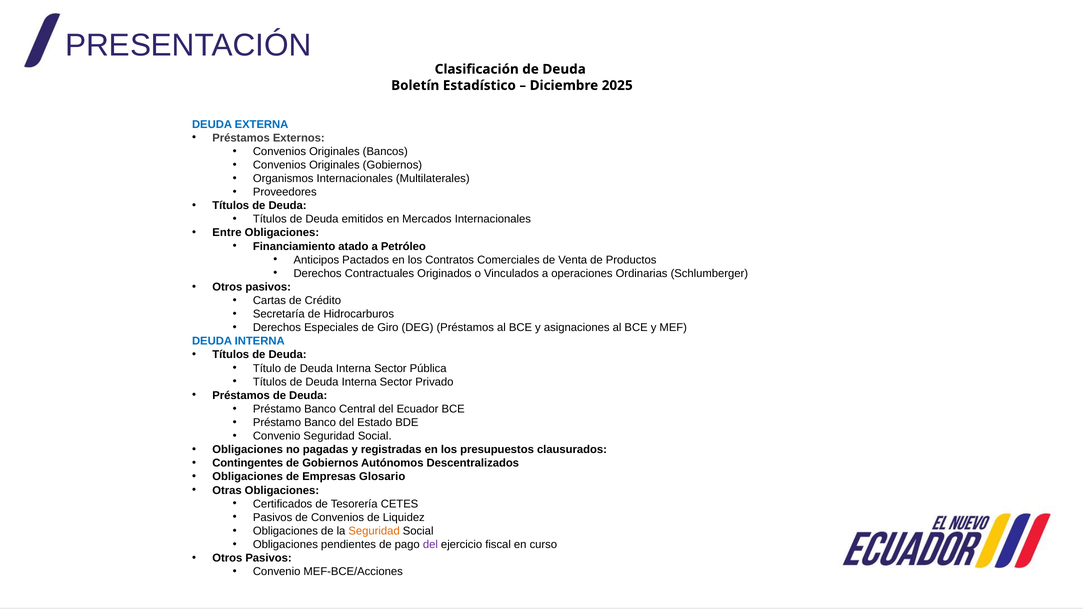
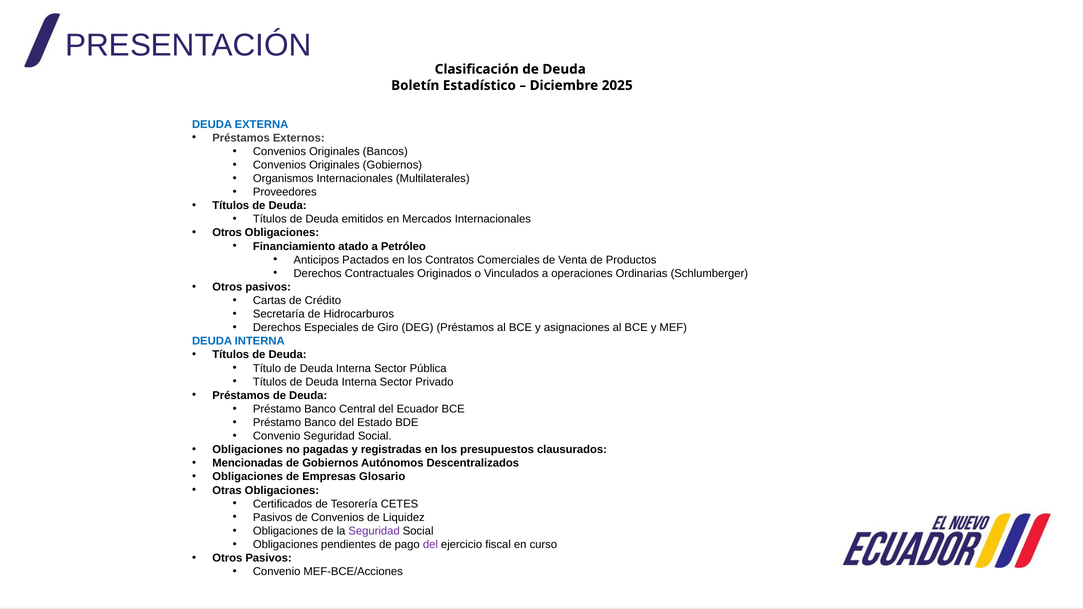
Entre at (227, 233): Entre -> Otros
Contingentes: Contingentes -> Mencionadas
Seguridad at (374, 531) colour: orange -> purple
